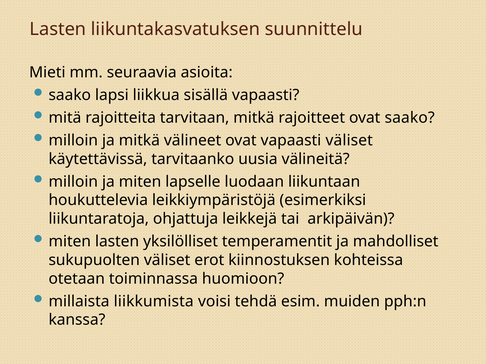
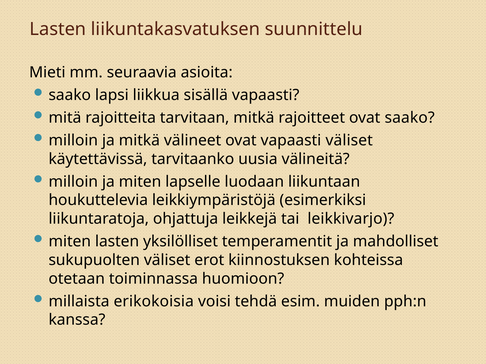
arkipäivän: arkipäivän -> leikkivarjo
liikkumista: liikkumista -> erikokoisia
